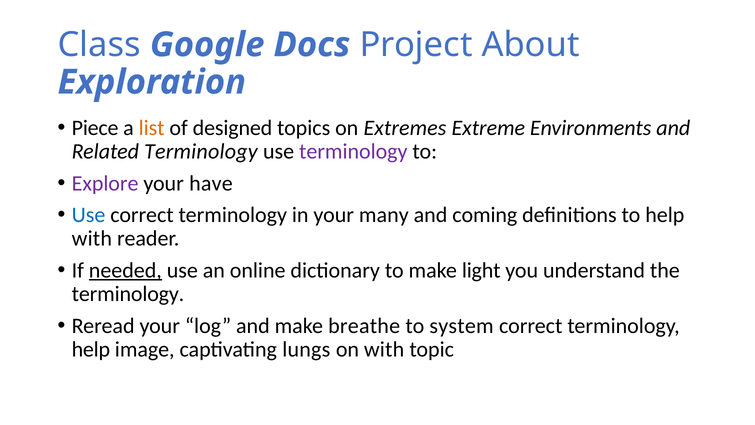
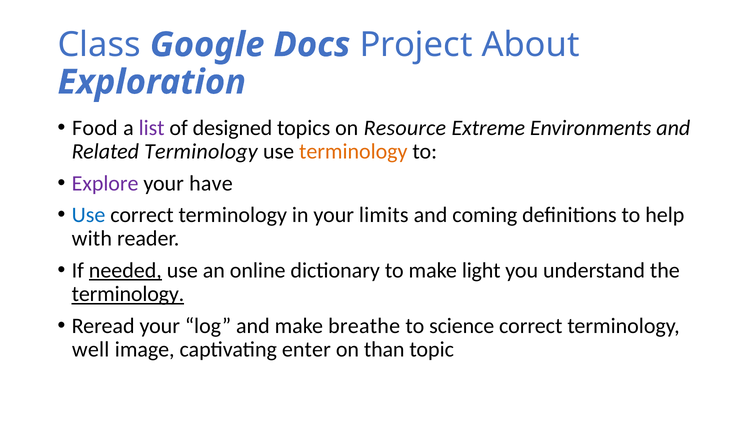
Piece: Piece -> Food
list colour: orange -> purple
Extremes: Extremes -> Resource
terminology at (353, 151) colour: purple -> orange
many: many -> limits
terminology at (128, 294) underline: none -> present
system: system -> science
help at (91, 349): help -> well
lungs: lungs -> enter
on with: with -> than
